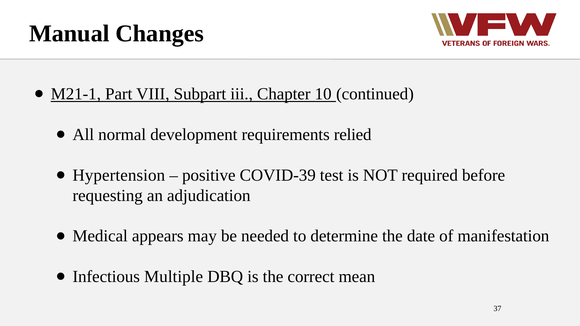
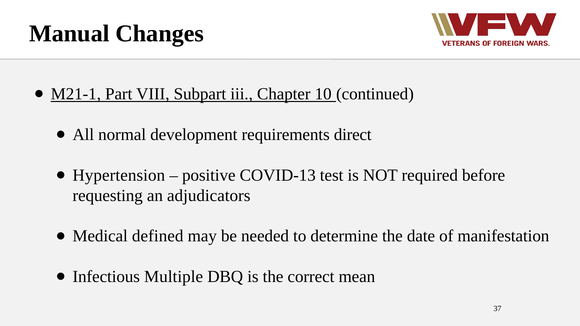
relied: relied -> direct
COVID-39: COVID-39 -> COVID-13
adjudication: adjudication -> adjudicators
appears: appears -> defined
